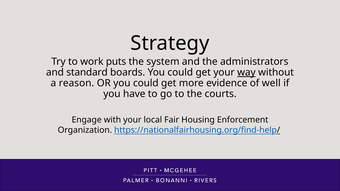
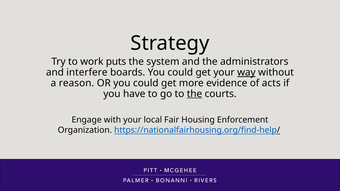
standard: standard -> interfere
well: well -> acts
the at (194, 94) underline: none -> present
